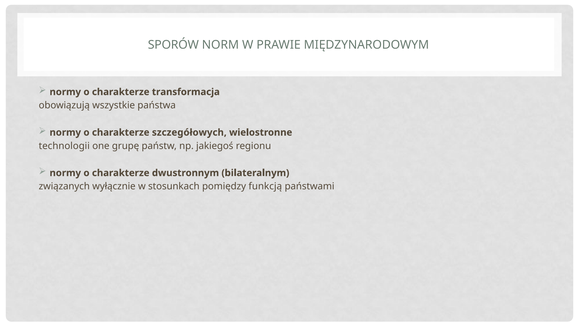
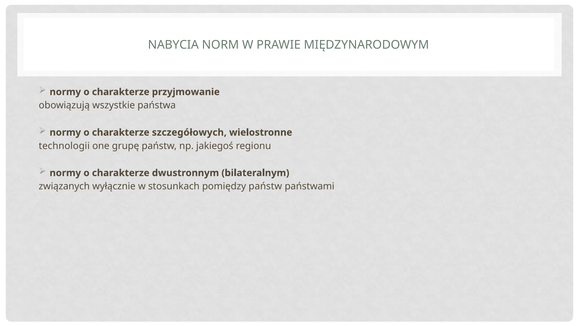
SPORÓW: SPORÓW -> NABYCIA
transformacja: transformacja -> przyjmowanie
pomiędzy funkcją: funkcją -> państw
